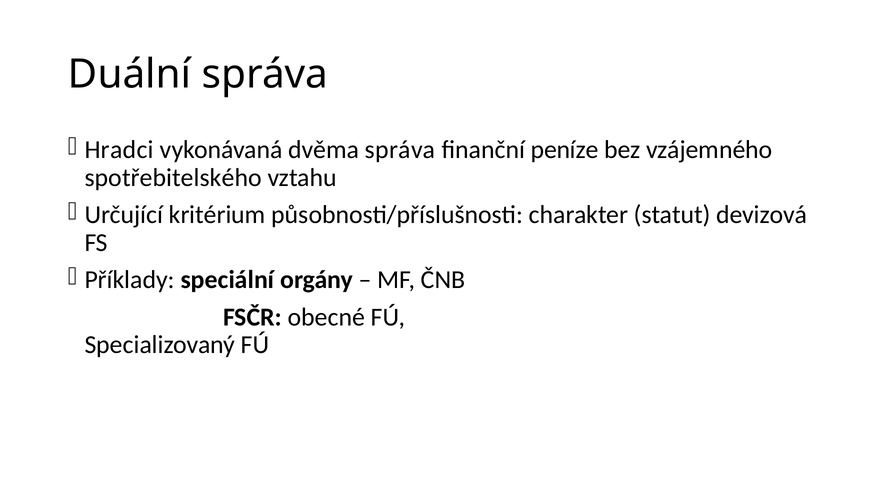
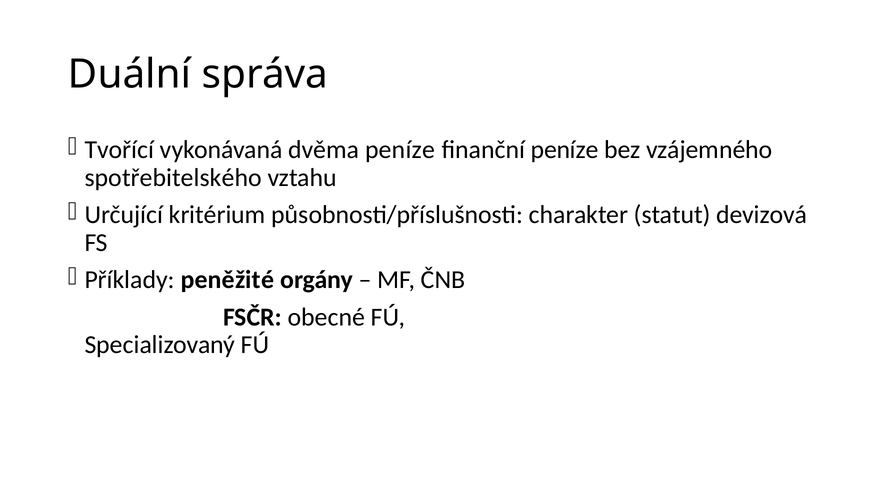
Hradci: Hradci -> Tvořící
dvěma správa: správa -> peníze
speciální: speciální -> peněžité
